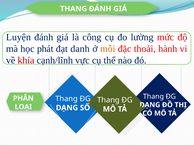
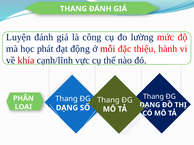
danh: danh -> động
mỗi colour: orange -> red
thoải: thoải -> thiệu
